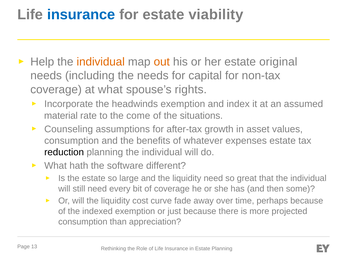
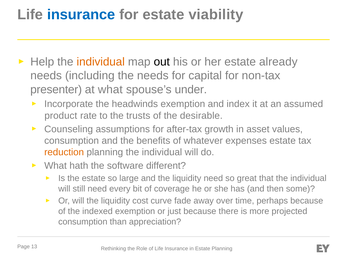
out colour: orange -> black
original: original -> already
coverage at (56, 90): coverage -> presenter
rights: rights -> under
material: material -> product
come: come -> trusts
situations: situations -> desirable
reduction colour: black -> orange
